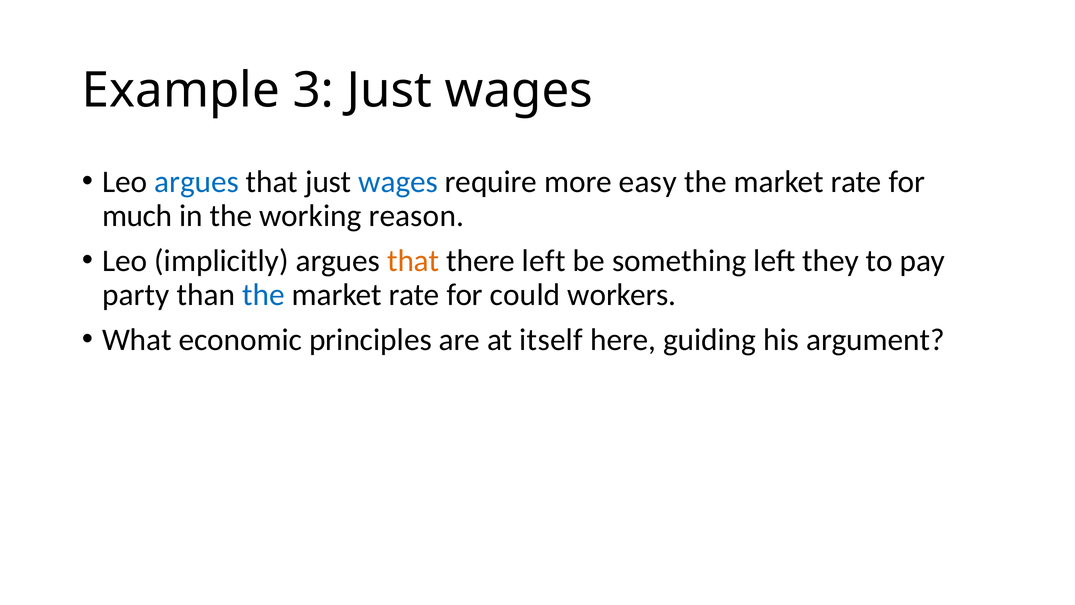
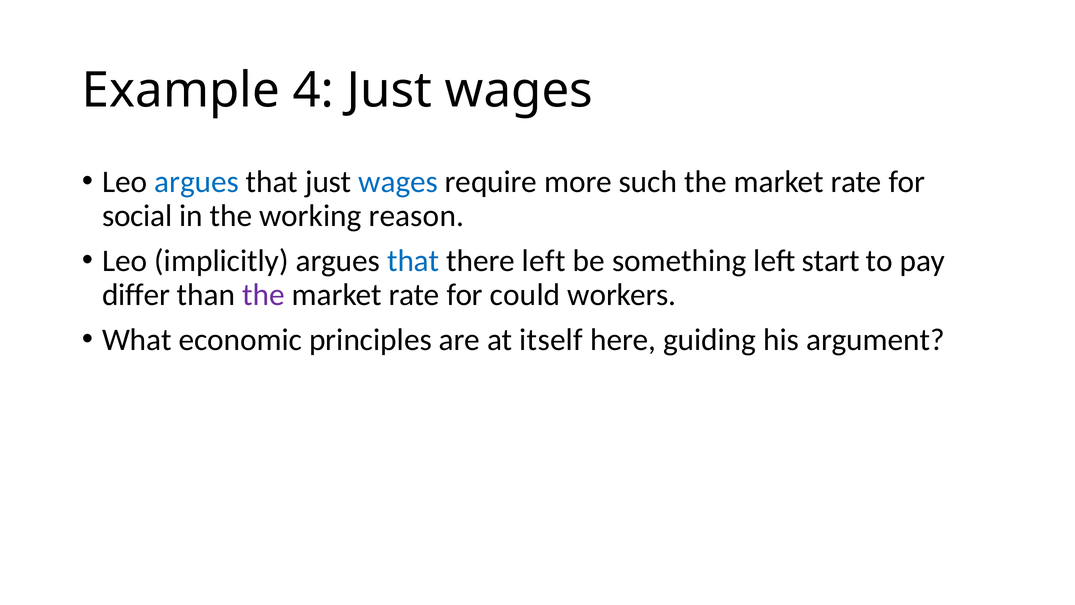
3: 3 -> 4
easy: easy -> such
much: much -> social
that at (413, 261) colour: orange -> blue
they: they -> start
party: party -> differ
the at (263, 295) colour: blue -> purple
